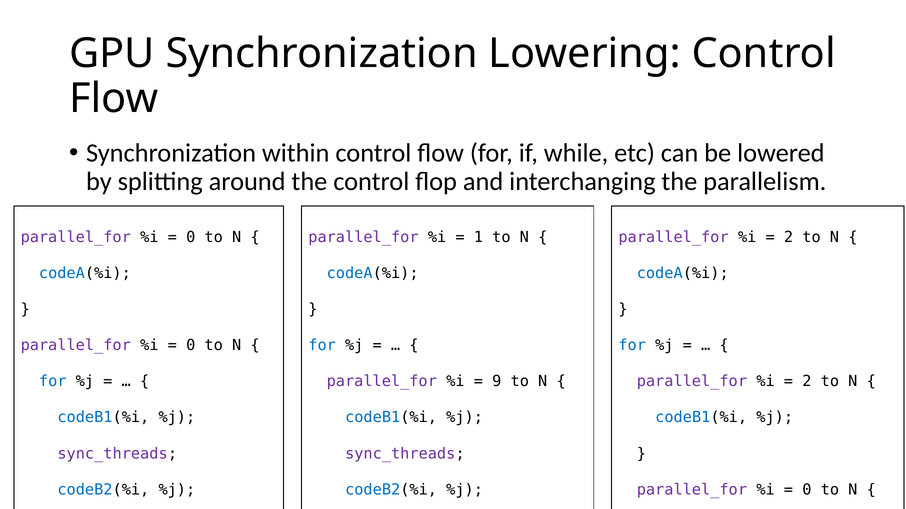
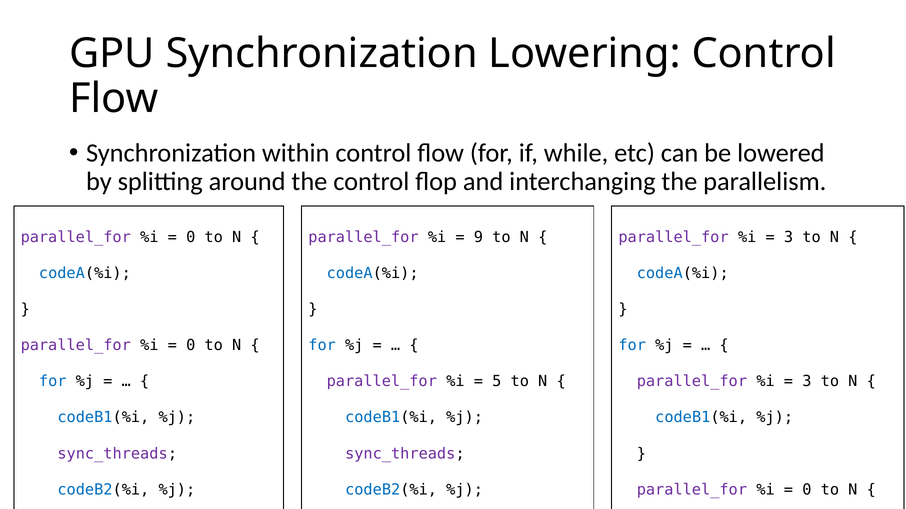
1: 1 -> 9
2 at (789, 238): 2 -> 3
9: 9 -> 5
2 at (807, 382): 2 -> 3
